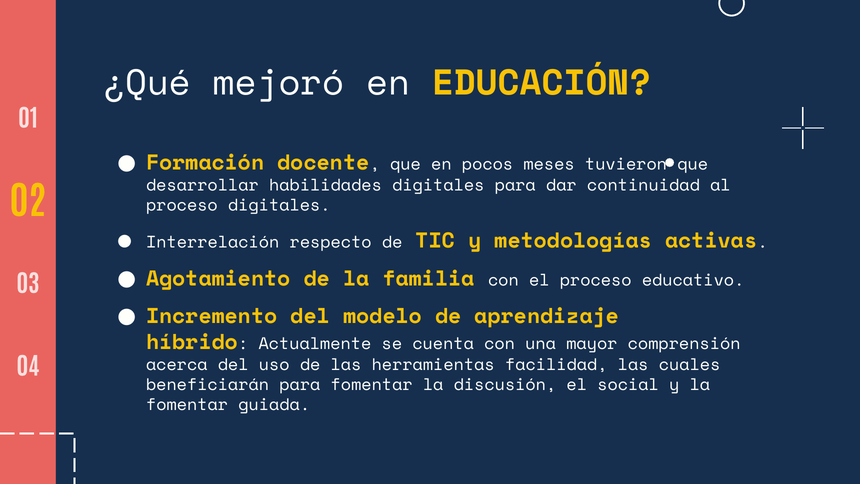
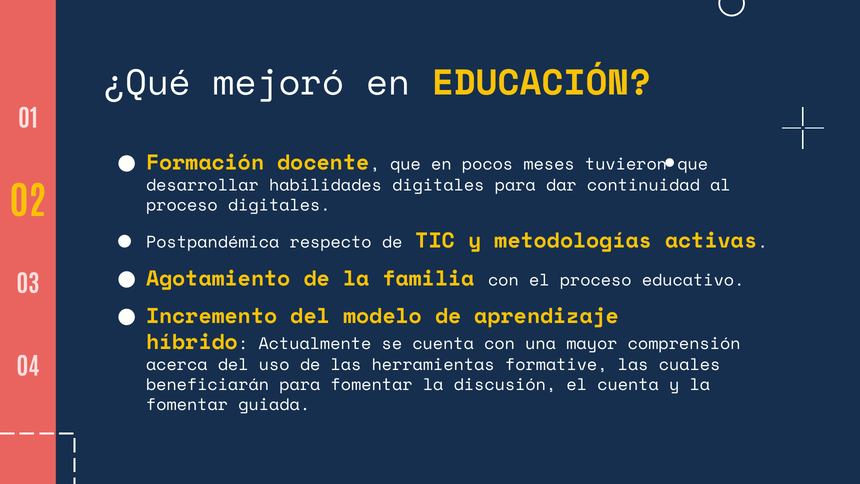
Interrelación: Interrelación -> Postpandémica
facilidad: facilidad -> formative
el social: social -> cuenta
